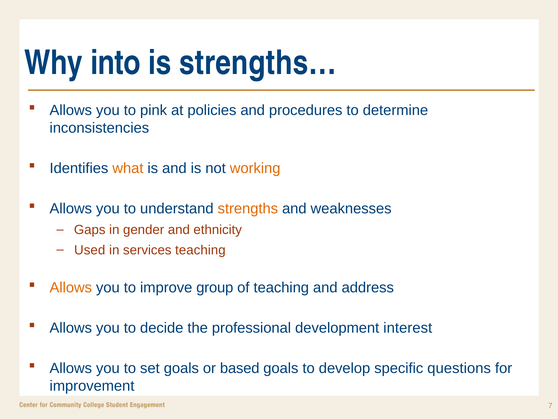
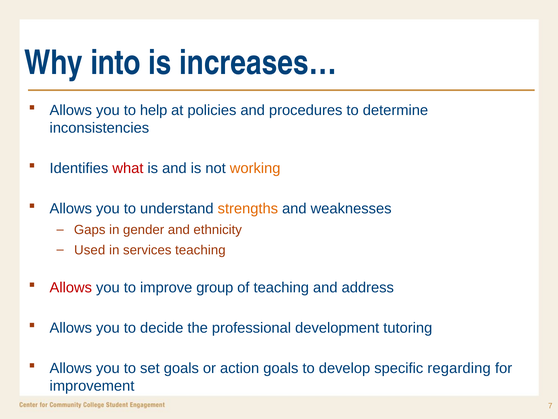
strengths…: strengths… -> increases…
pink: pink -> help
what colour: orange -> red
Allows at (71, 287) colour: orange -> red
interest: interest -> tutoring
based: based -> action
questions: questions -> regarding
